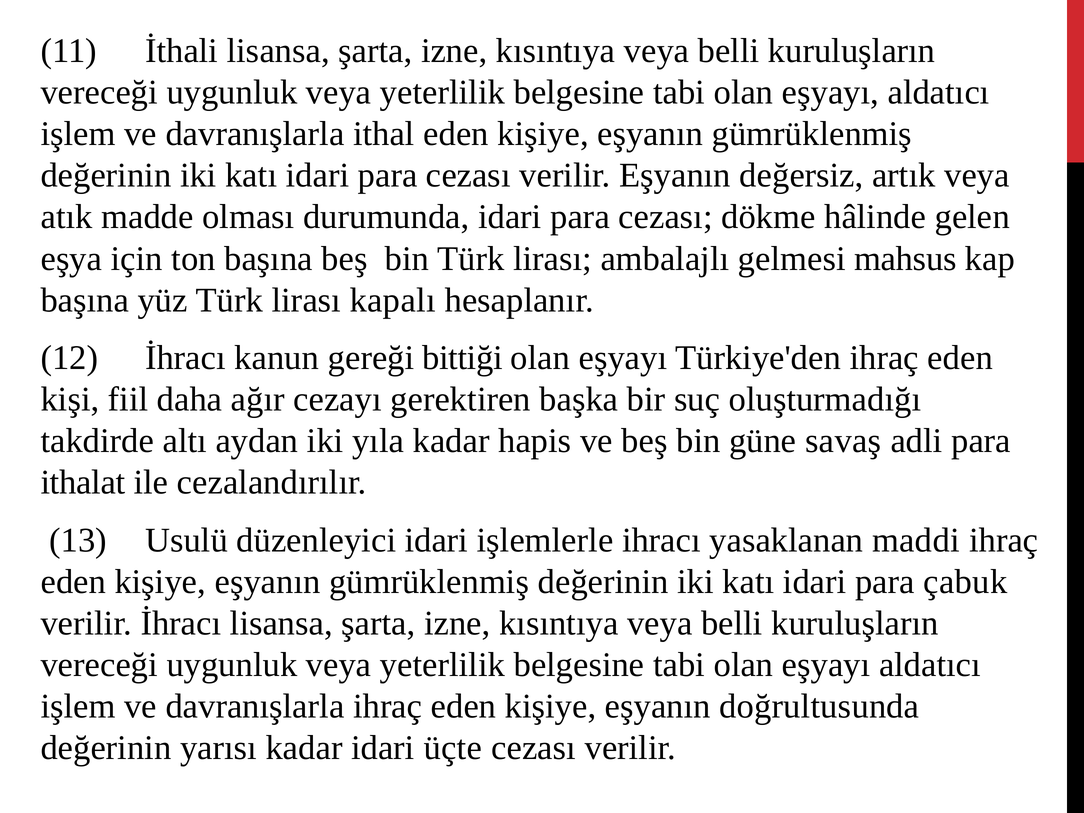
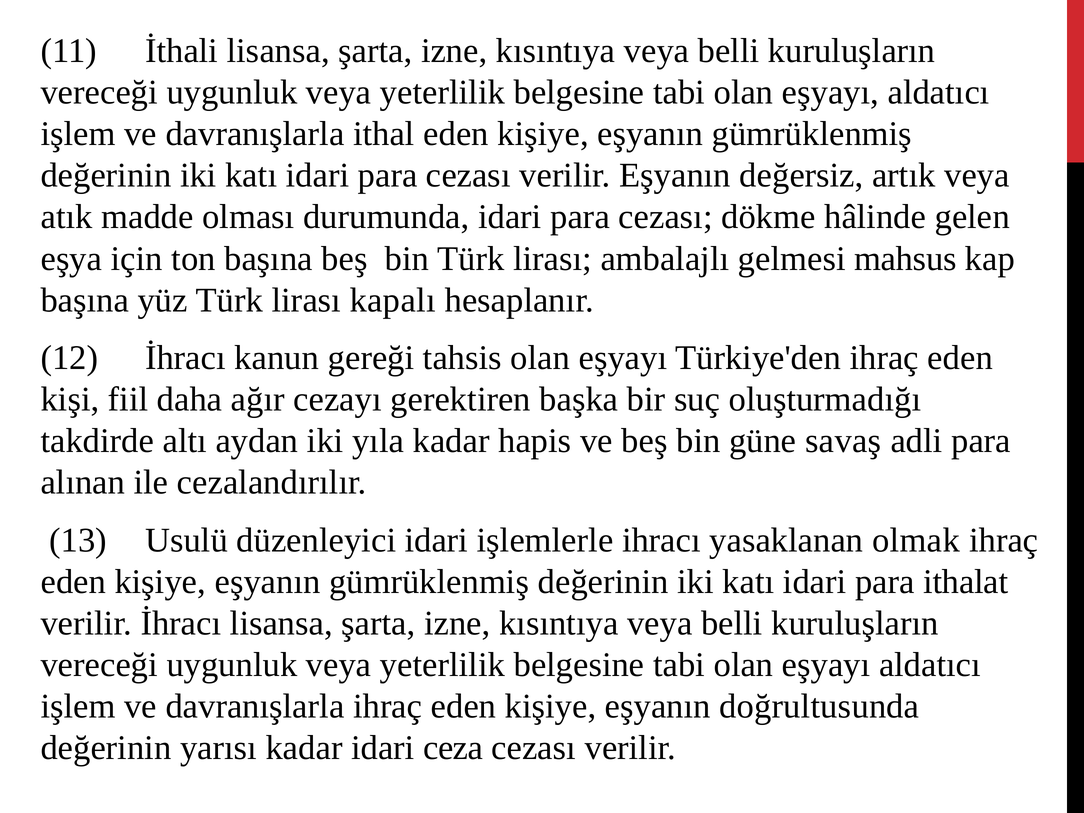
bittiği: bittiği -> tahsis
ithalat: ithalat -> alınan
maddi: maddi -> olmak
çabuk: çabuk -> ithalat
üçte: üçte -> ceza
